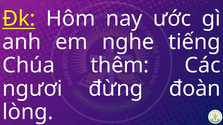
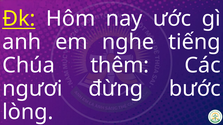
đoàn: đoàn -> bước
